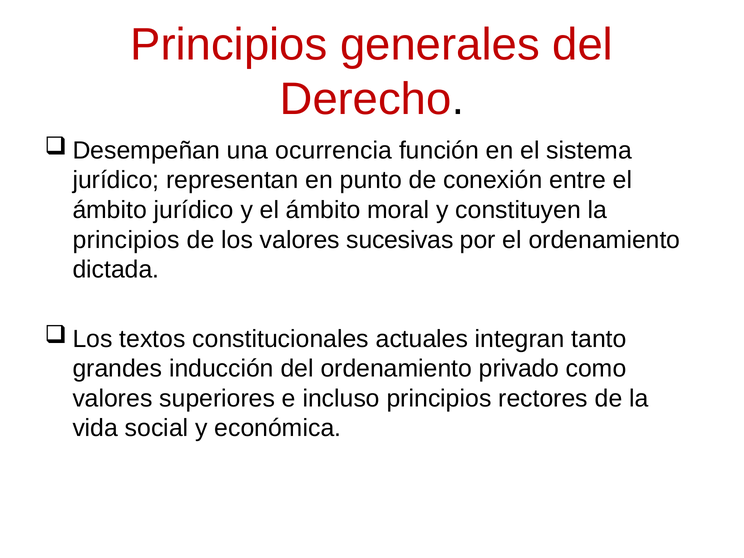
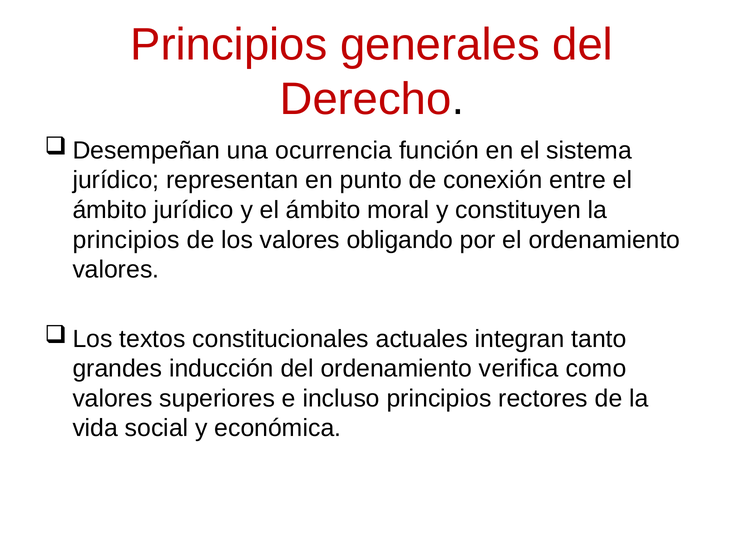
sucesivas: sucesivas -> obligando
dictada at (116, 270): dictada -> valores
privado: privado -> verifica
